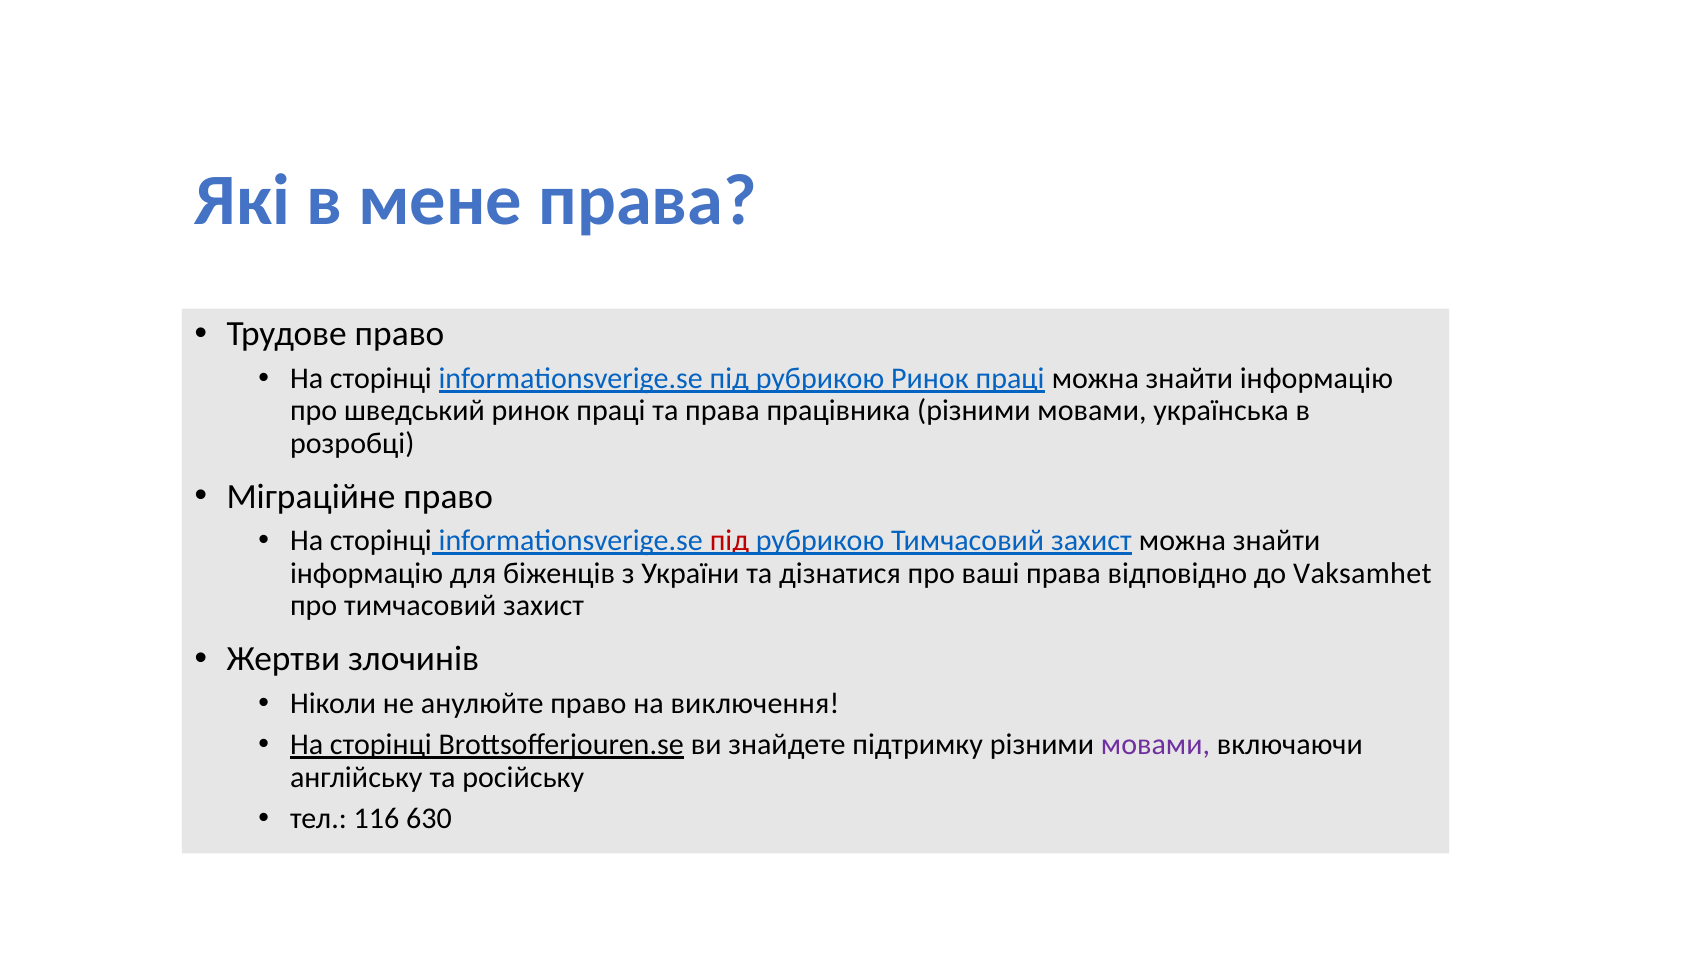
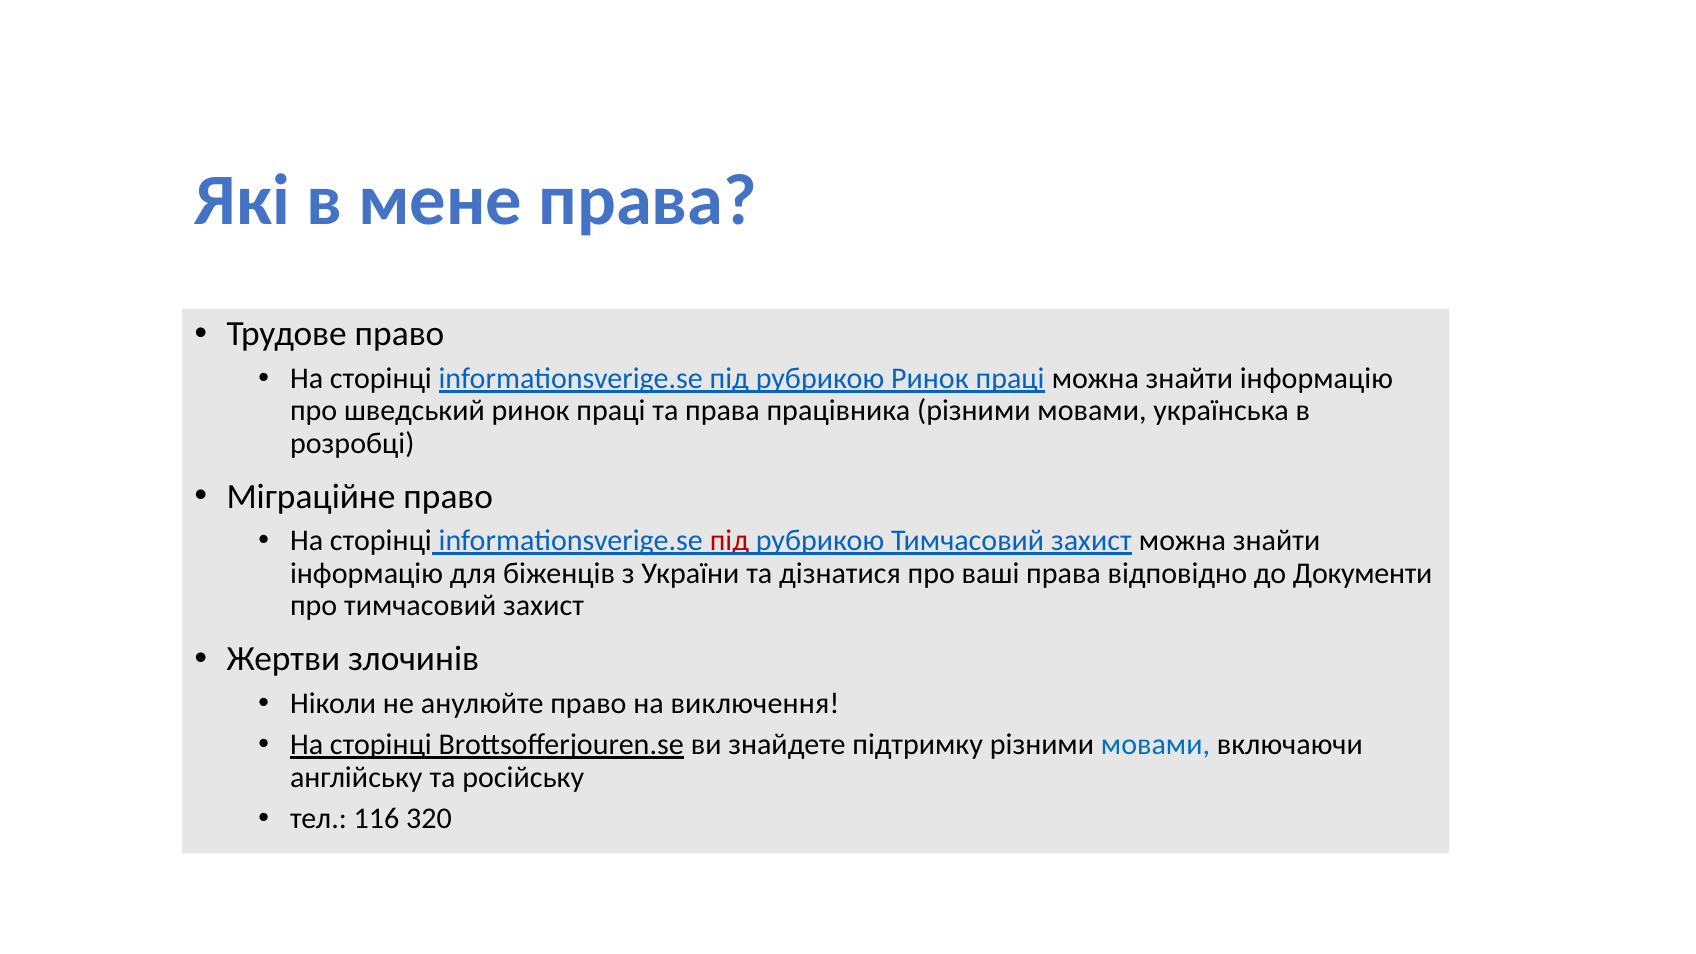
Vaksamhet: Vaksamhet -> Документи
мовами at (1155, 745) colour: purple -> blue
630: 630 -> 320
